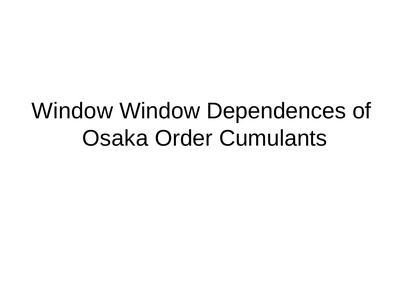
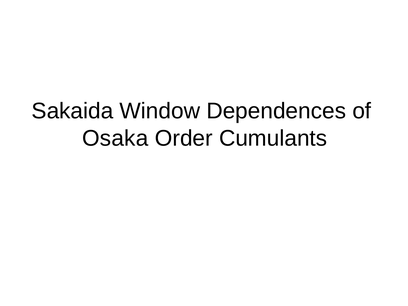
Window at (72, 111): Window -> Sakaida
